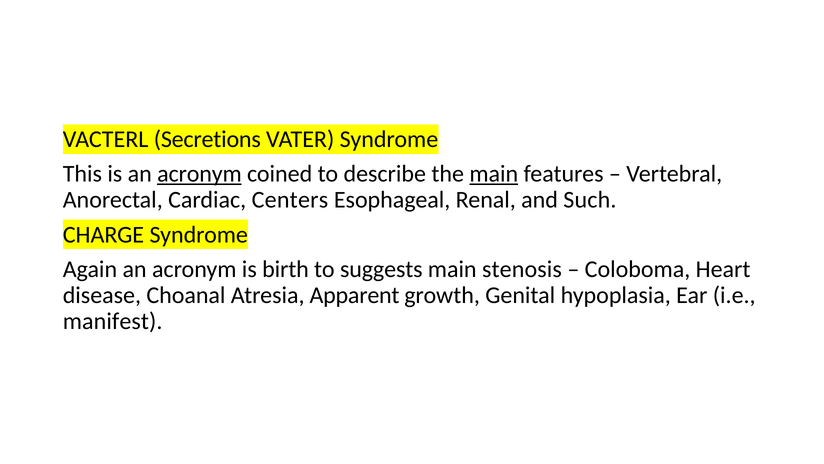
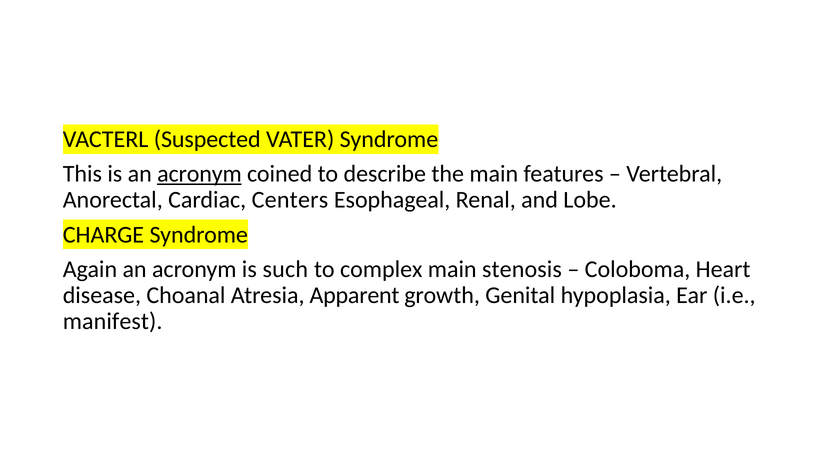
Secretions: Secretions -> Suspected
main at (494, 174) underline: present -> none
Such: Such -> Lobe
birth: birth -> such
suggests: suggests -> complex
